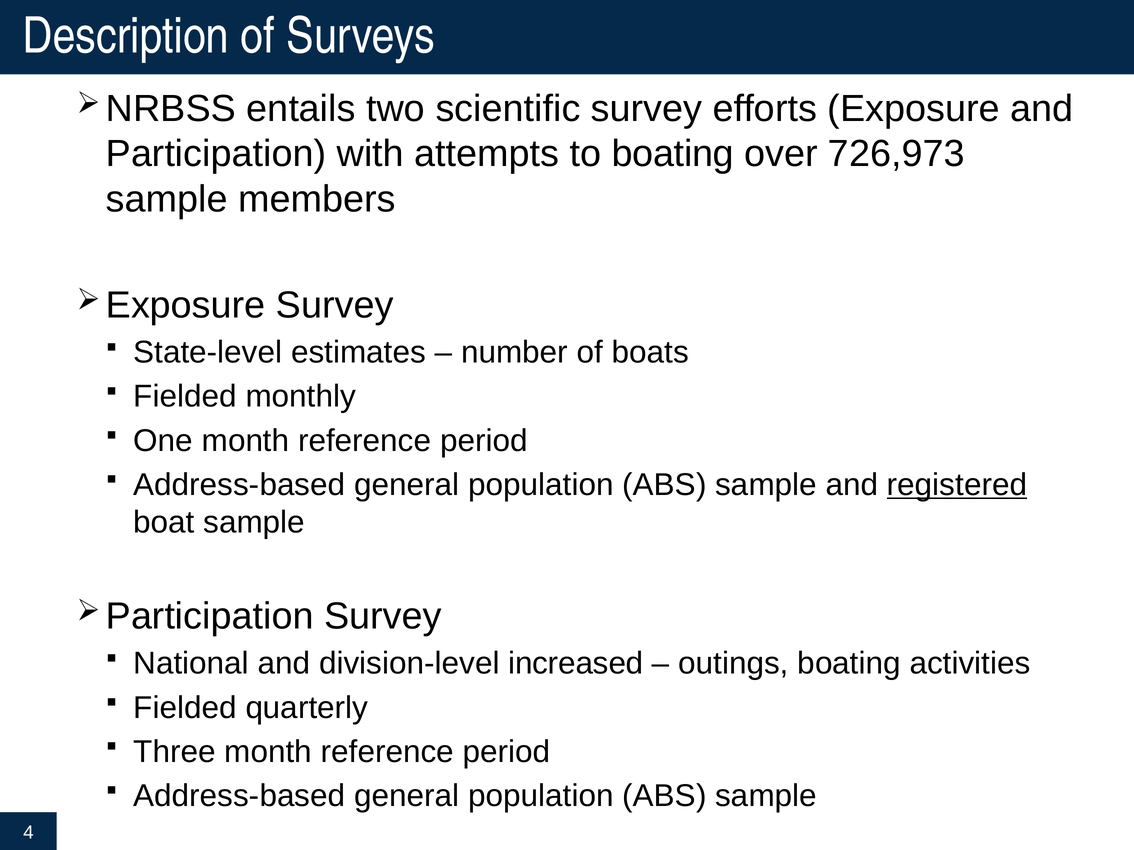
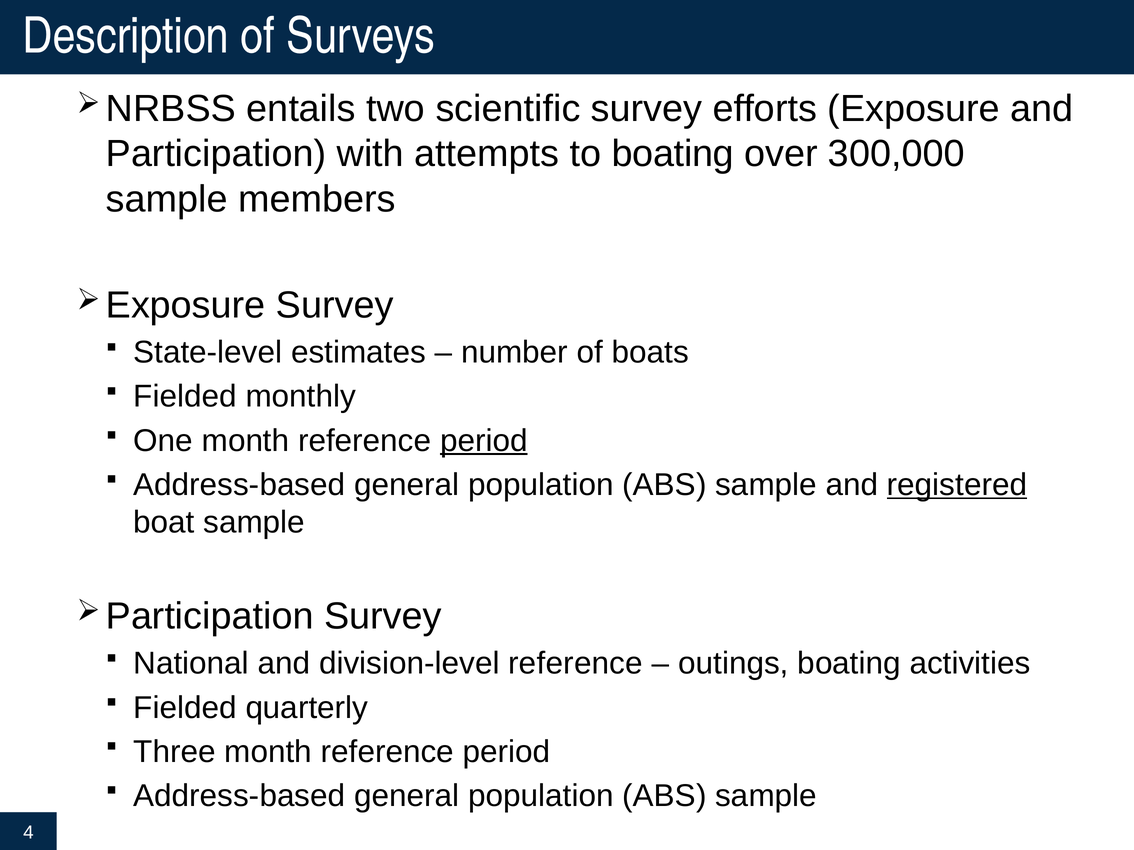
726,973: 726,973 -> 300,000
period at (484, 441) underline: none -> present
division-level increased: increased -> reference
